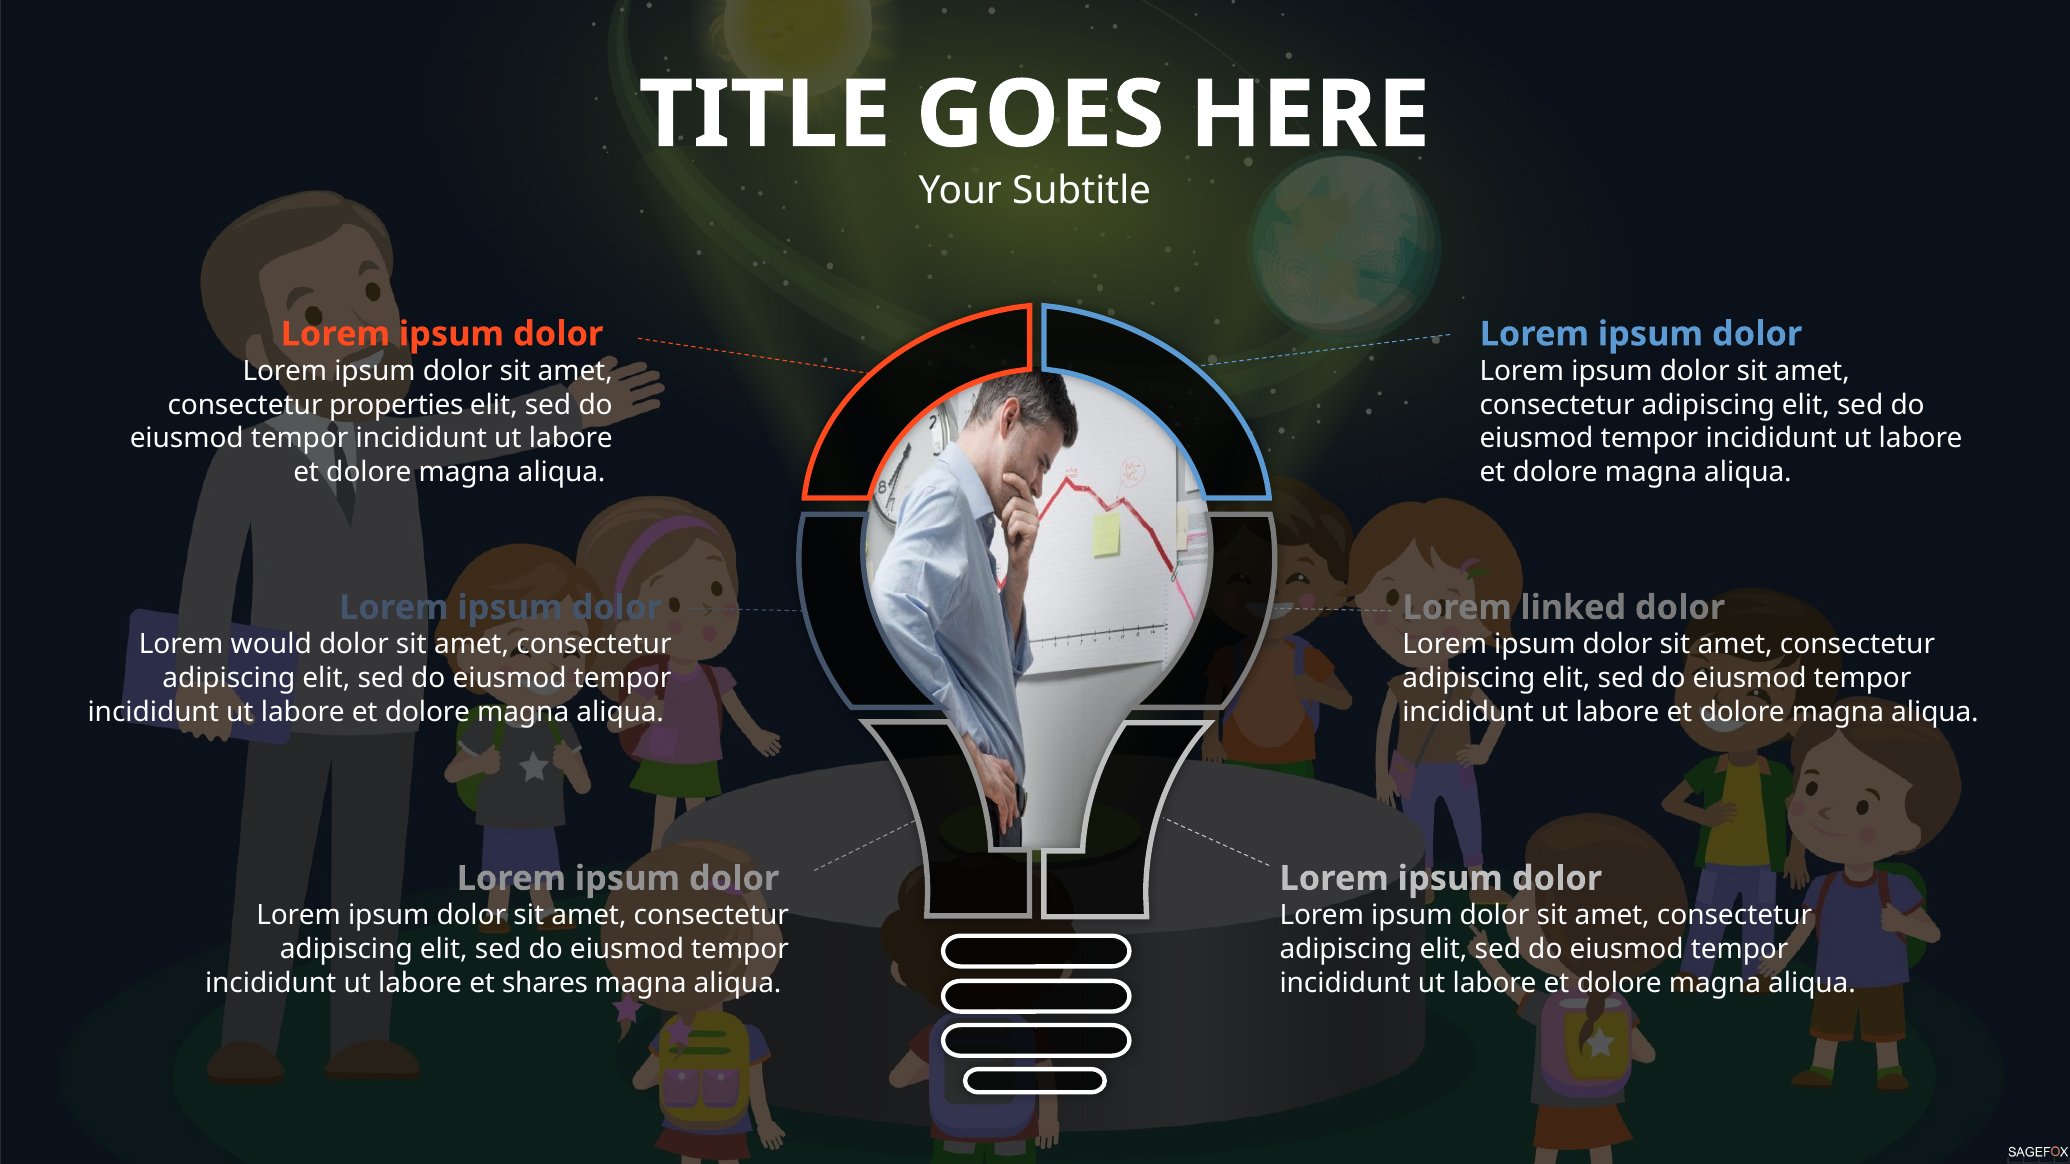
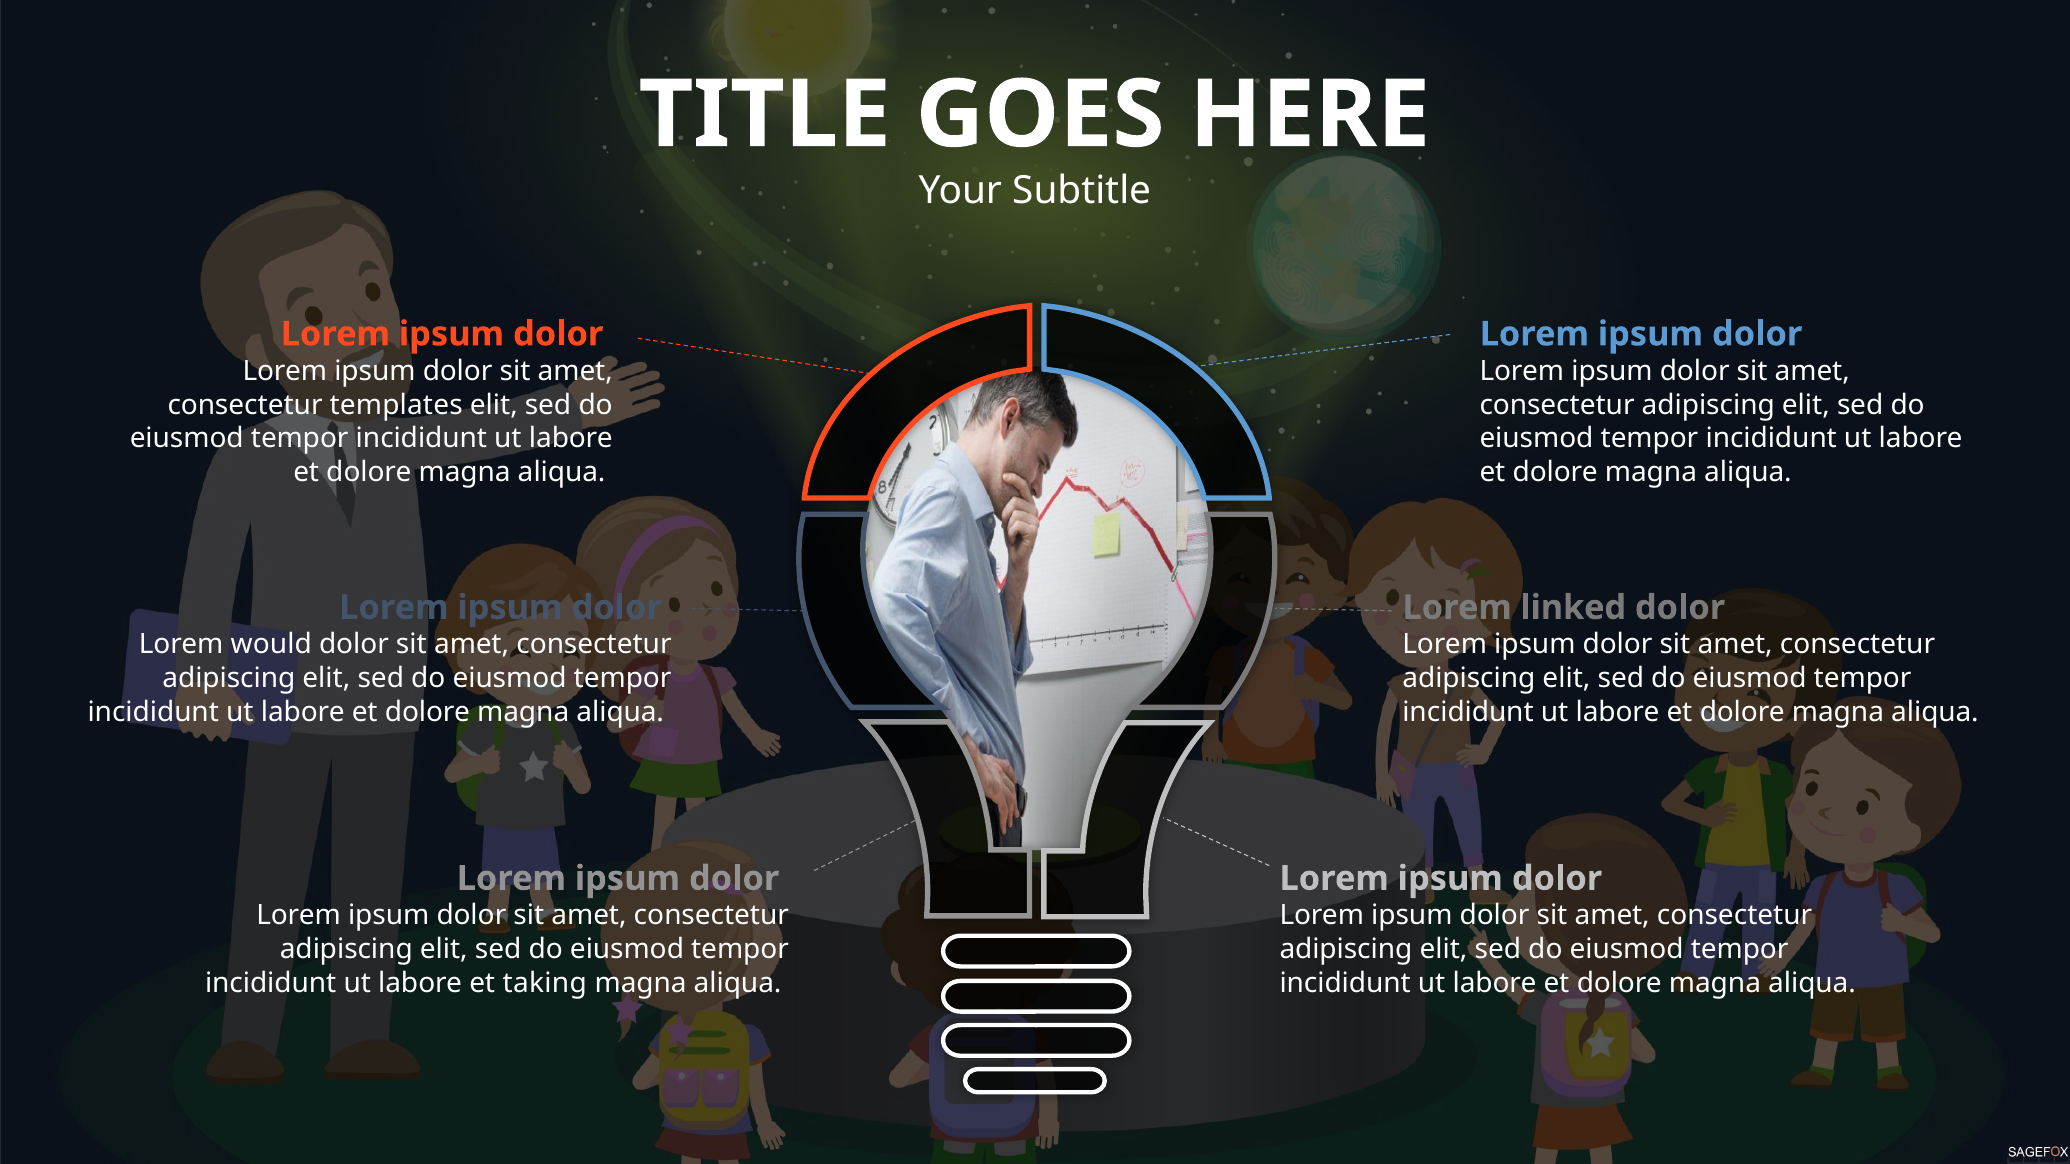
properties: properties -> templates
shares: shares -> taking
